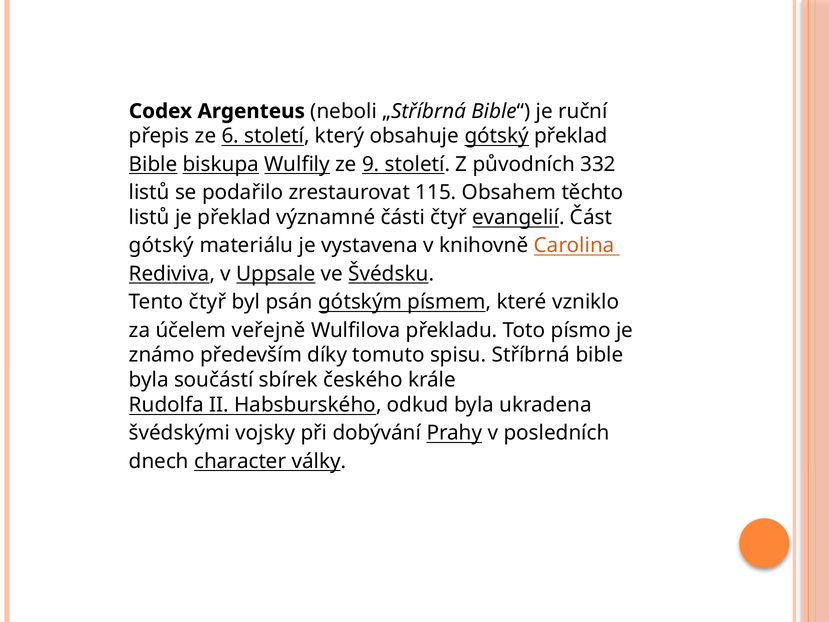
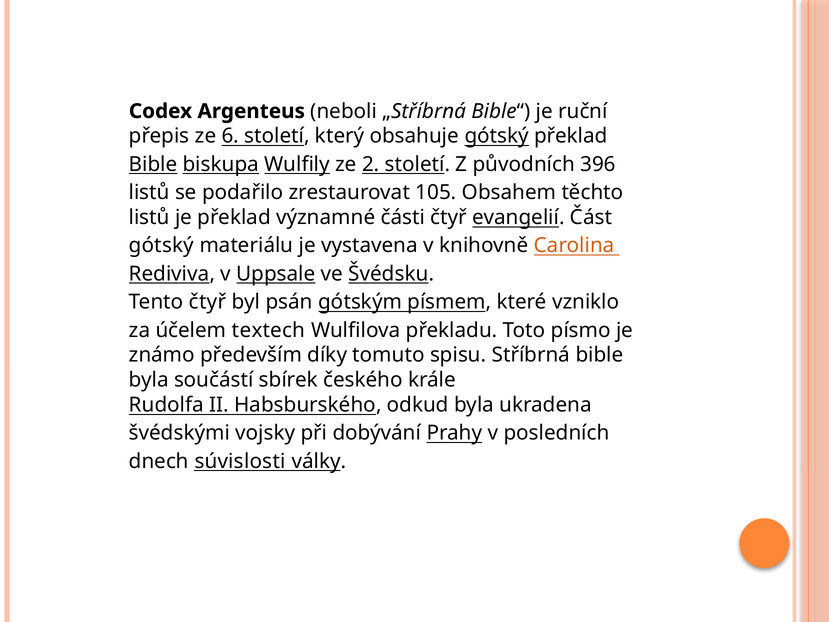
9: 9 -> 2
332: 332 -> 396
115: 115 -> 105
veřejně: veřejně -> textech
character: character -> súvislosti
